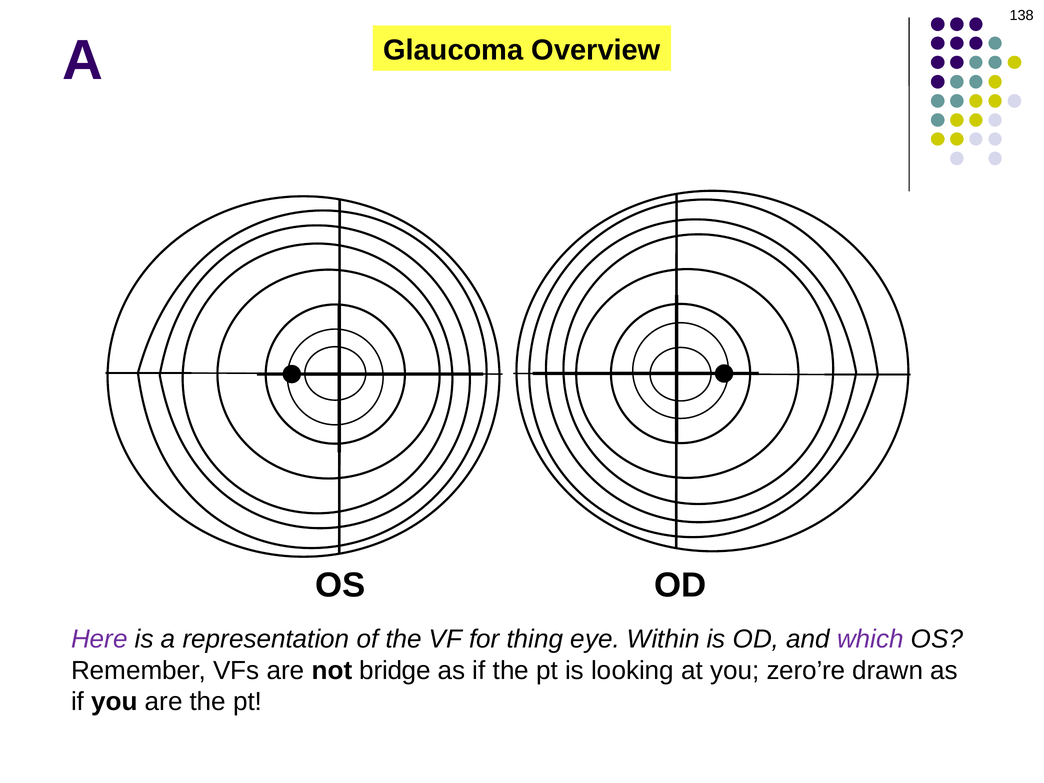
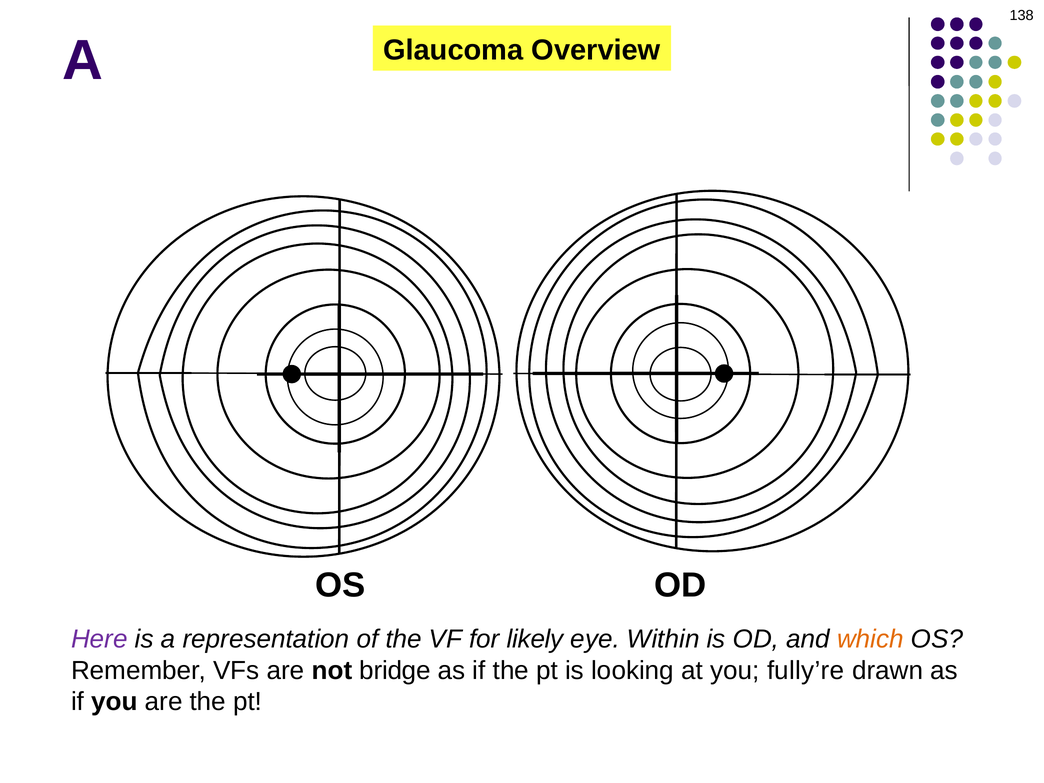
thing: thing -> likely
which colour: purple -> orange
zero’re: zero’re -> fully’re
